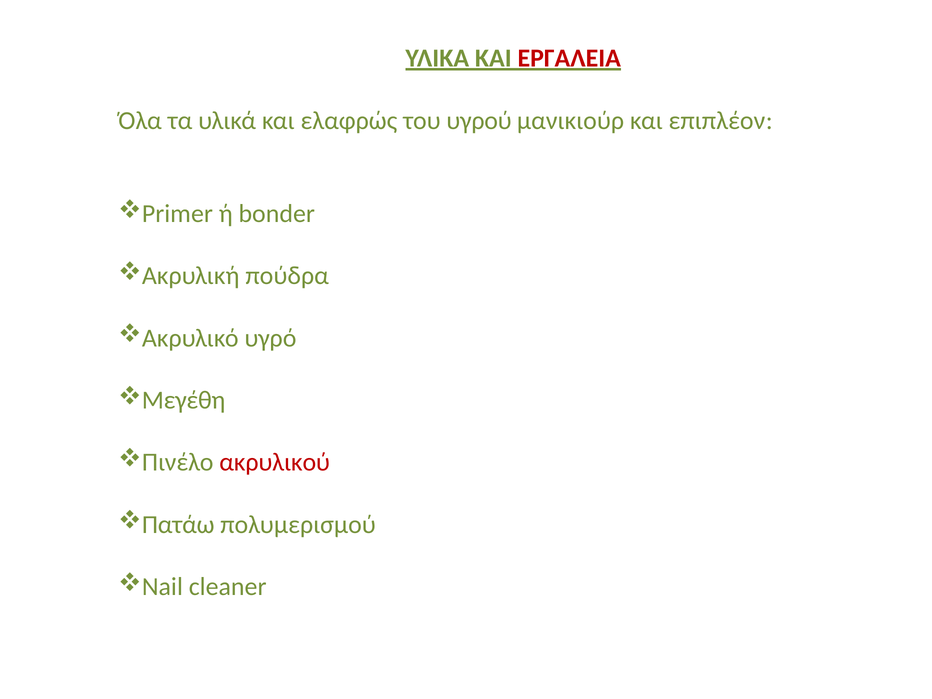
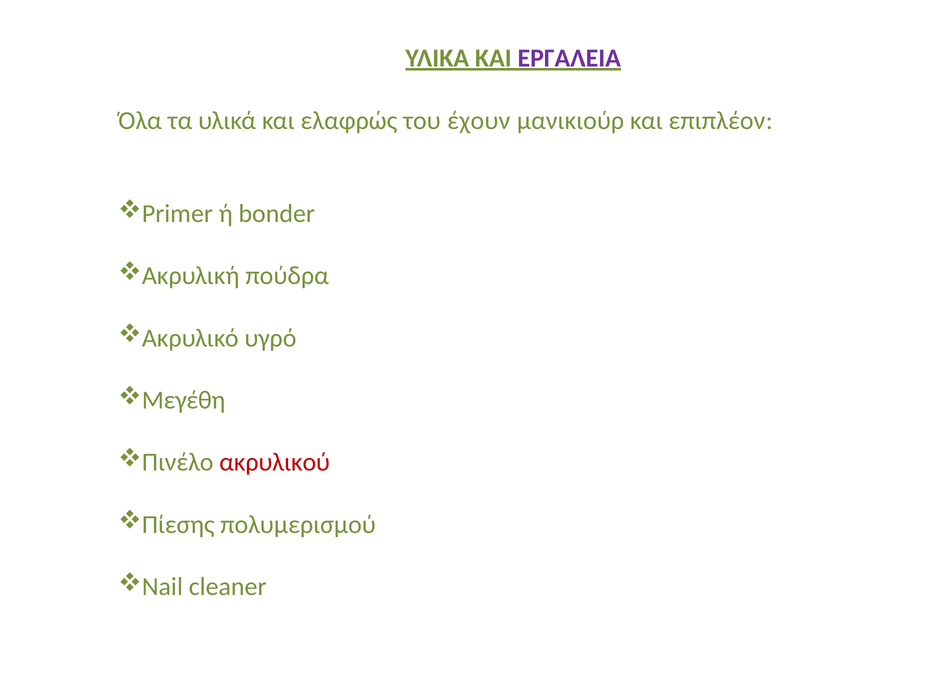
ΕΡΓΑΛΕΙΑ colour: red -> purple
υγρού: υγρού -> έχουν
Πατάω: Πατάω -> Πίεσης
